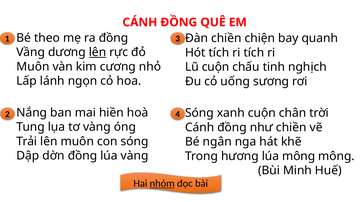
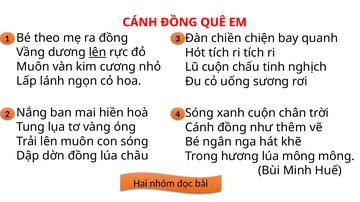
như chiền: chiền -> thêm
lúa vàng: vàng -> châu
nhóm underline: present -> none
